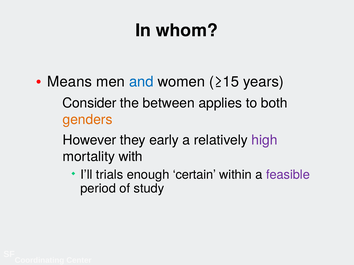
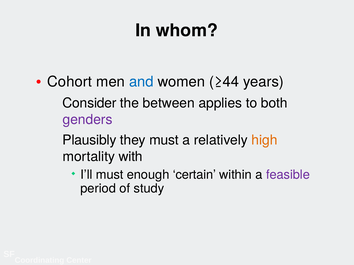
Means: Means -> Cohort
≥15: ≥15 -> ≥44
genders colour: orange -> purple
However: However -> Plausibly
they early: early -> must
high colour: purple -> orange
I’ll trials: trials -> must
